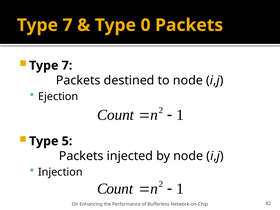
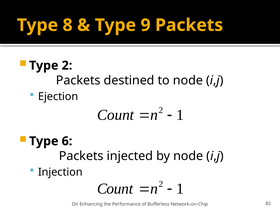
7 at (68, 25): 7 -> 8
0: 0 -> 9
7 at (67, 65): 7 -> 2
5: 5 -> 6
